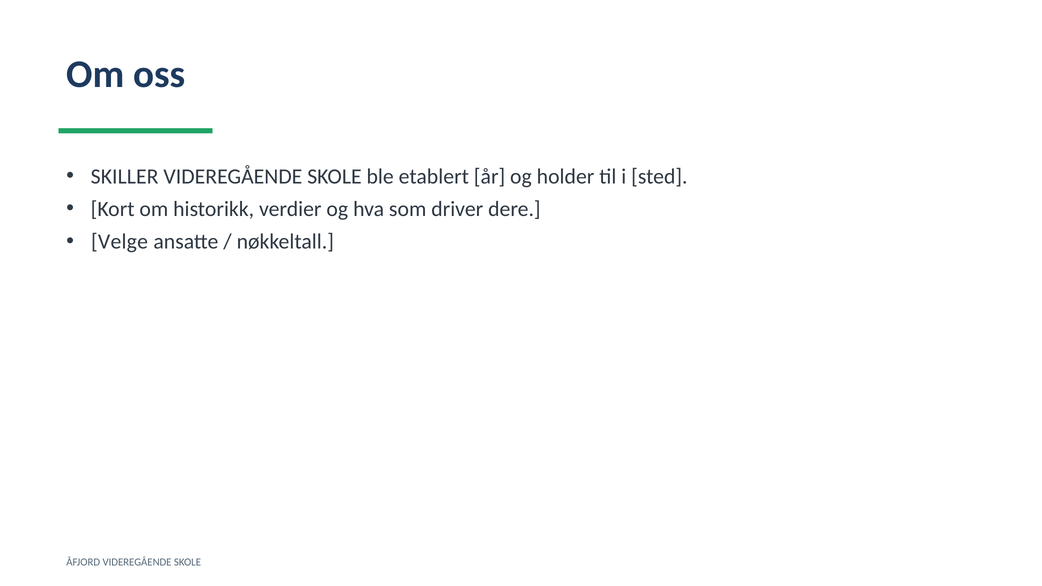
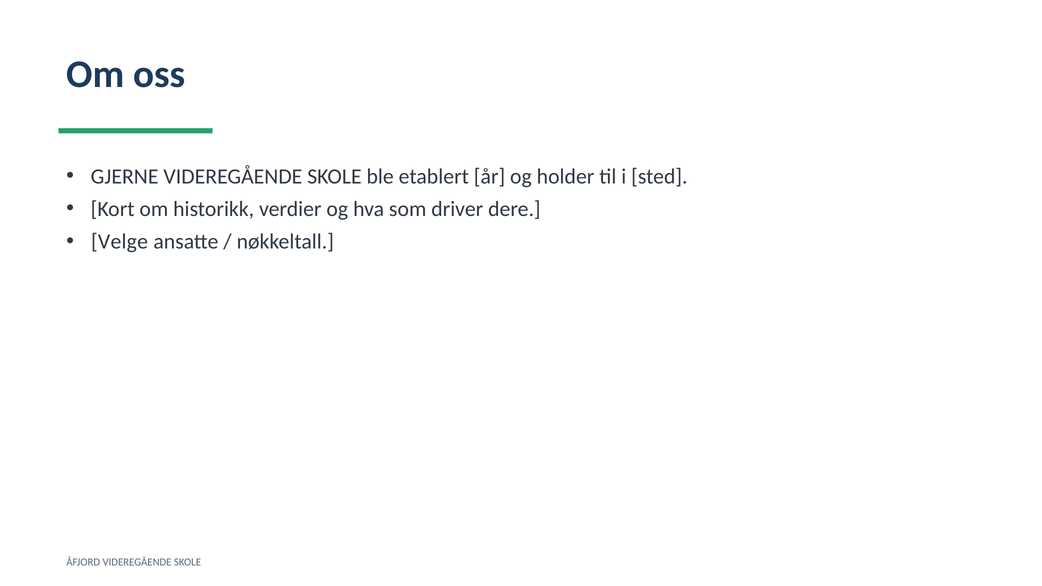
SKILLER: SKILLER -> GJERNE
